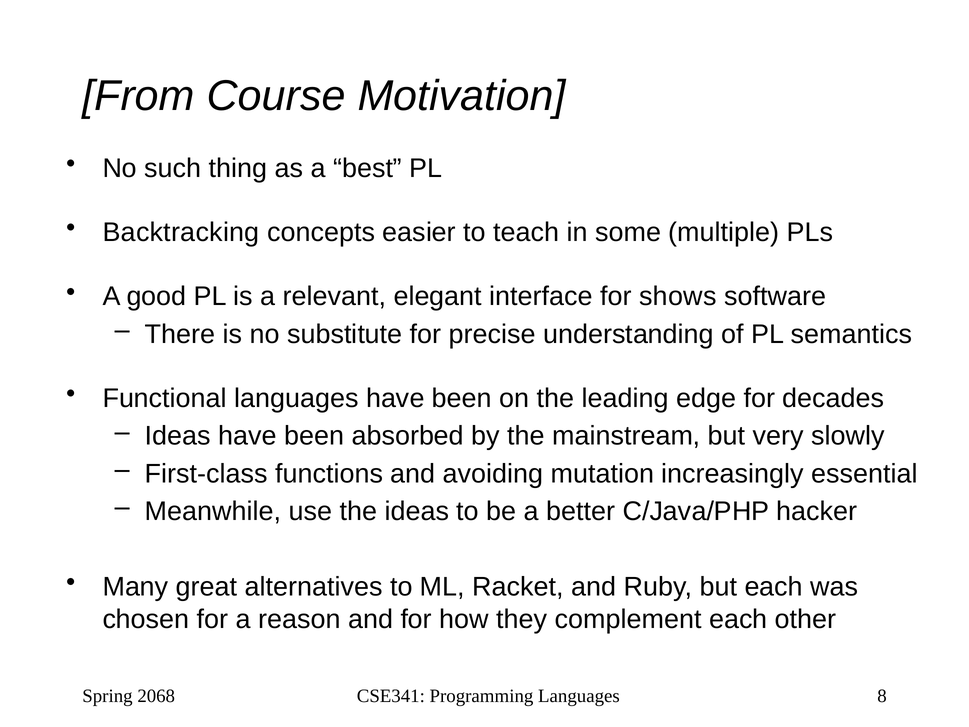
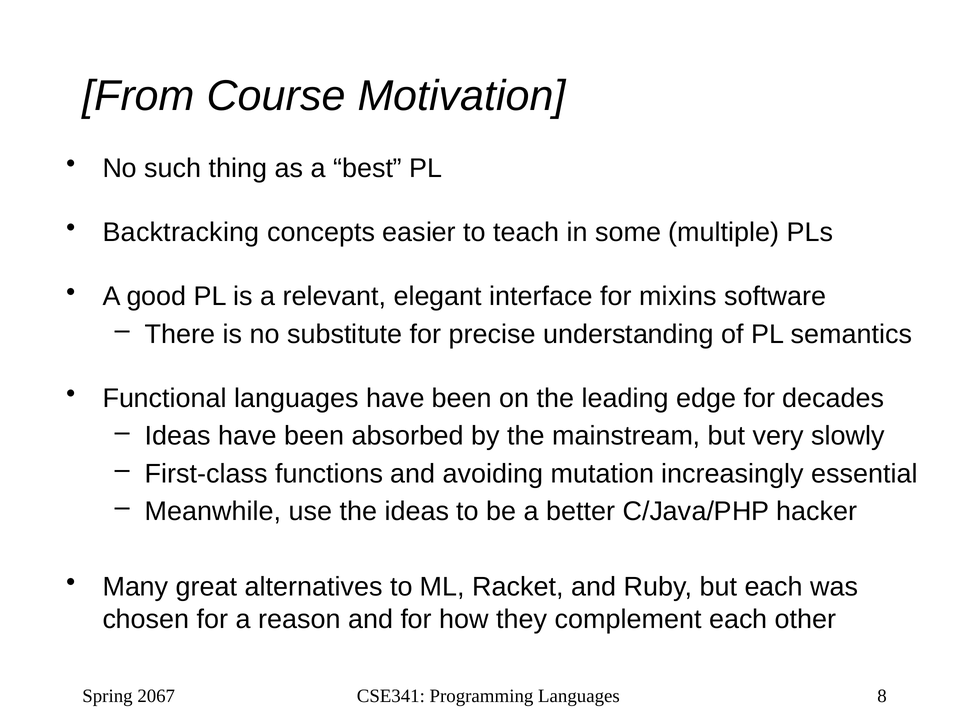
shows: shows -> mixins
2068: 2068 -> 2067
